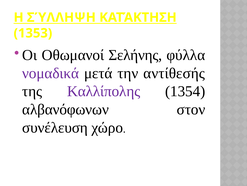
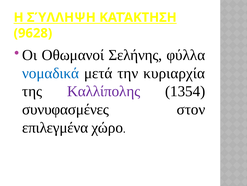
1353: 1353 -> 9628
νομαδικά colour: purple -> blue
αντίθεσής: αντίθεσής -> κυριαρχία
αλβανόφωνων: αλβανόφωνων -> συνυφασμένες
συνέλευση: συνέλευση -> επιλεγμένα
